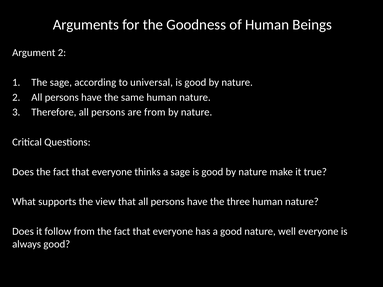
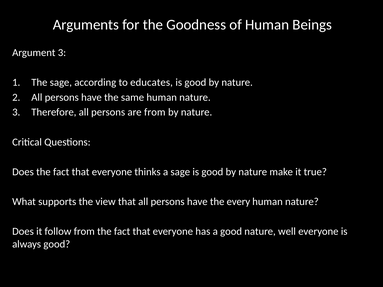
Argument 2: 2 -> 3
universal: universal -> educates
three: three -> every
